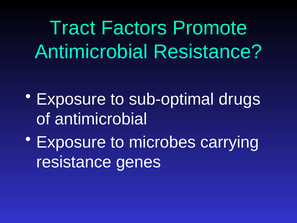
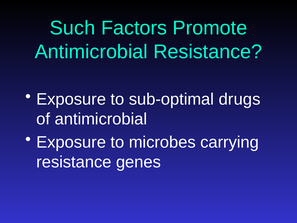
Tract: Tract -> Such
